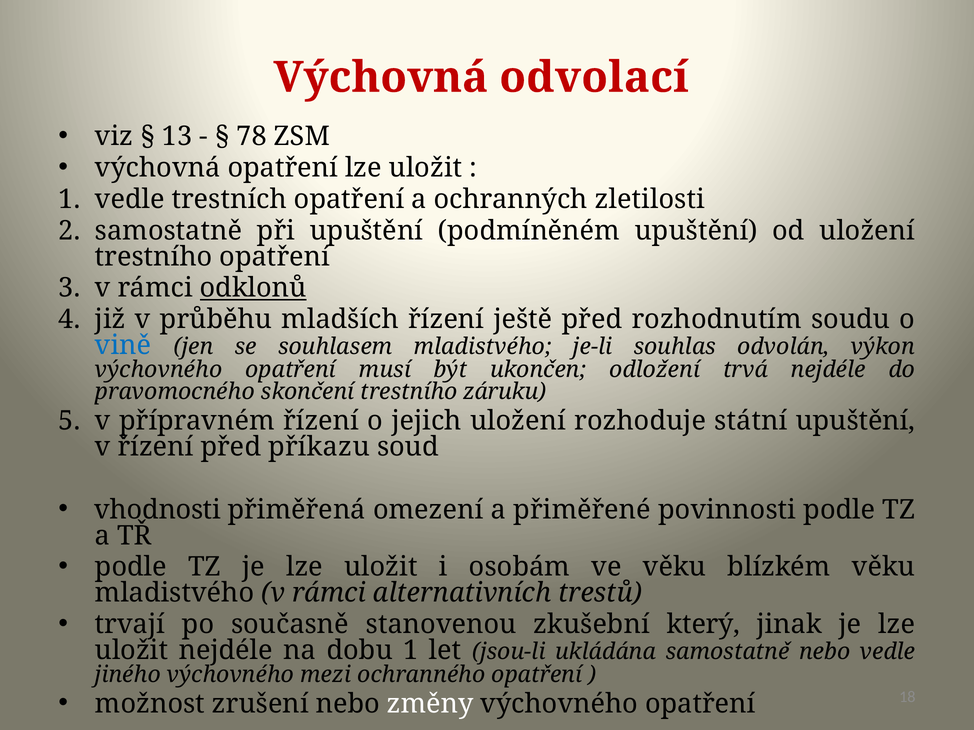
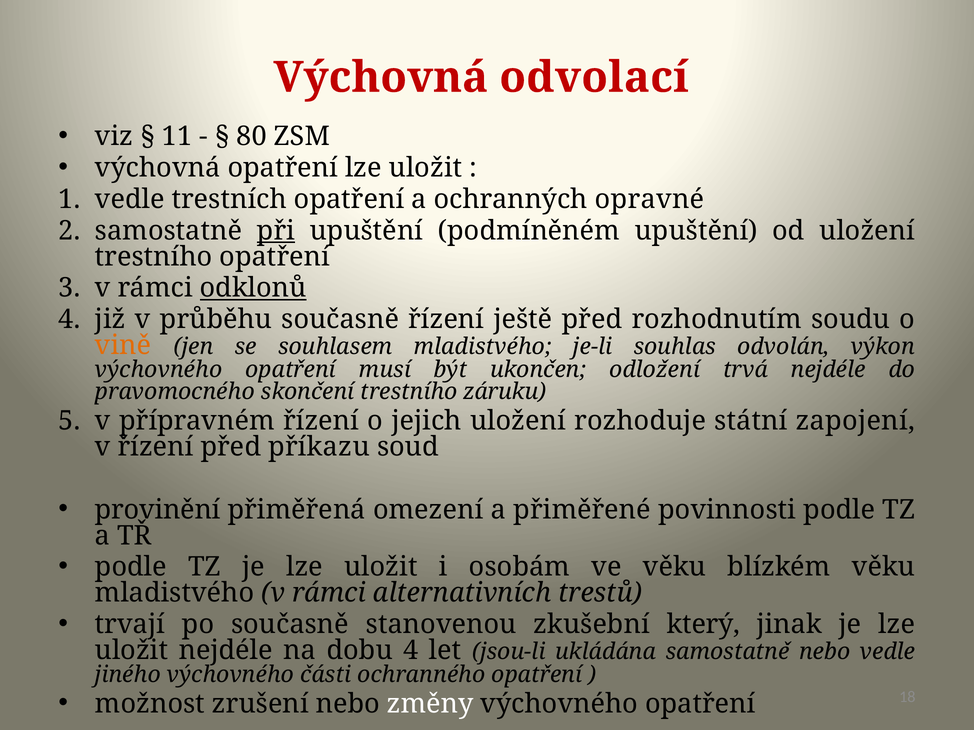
13: 13 -> 11
78: 78 -> 80
zletilosti: zletilosti -> opravné
při underline: none -> present
průběhu mladších: mladších -> současně
vině colour: blue -> orange
státní upuštění: upuštění -> zapojení
vhodnosti: vhodnosti -> provinění
dobu 1: 1 -> 4
mezi: mezi -> části
